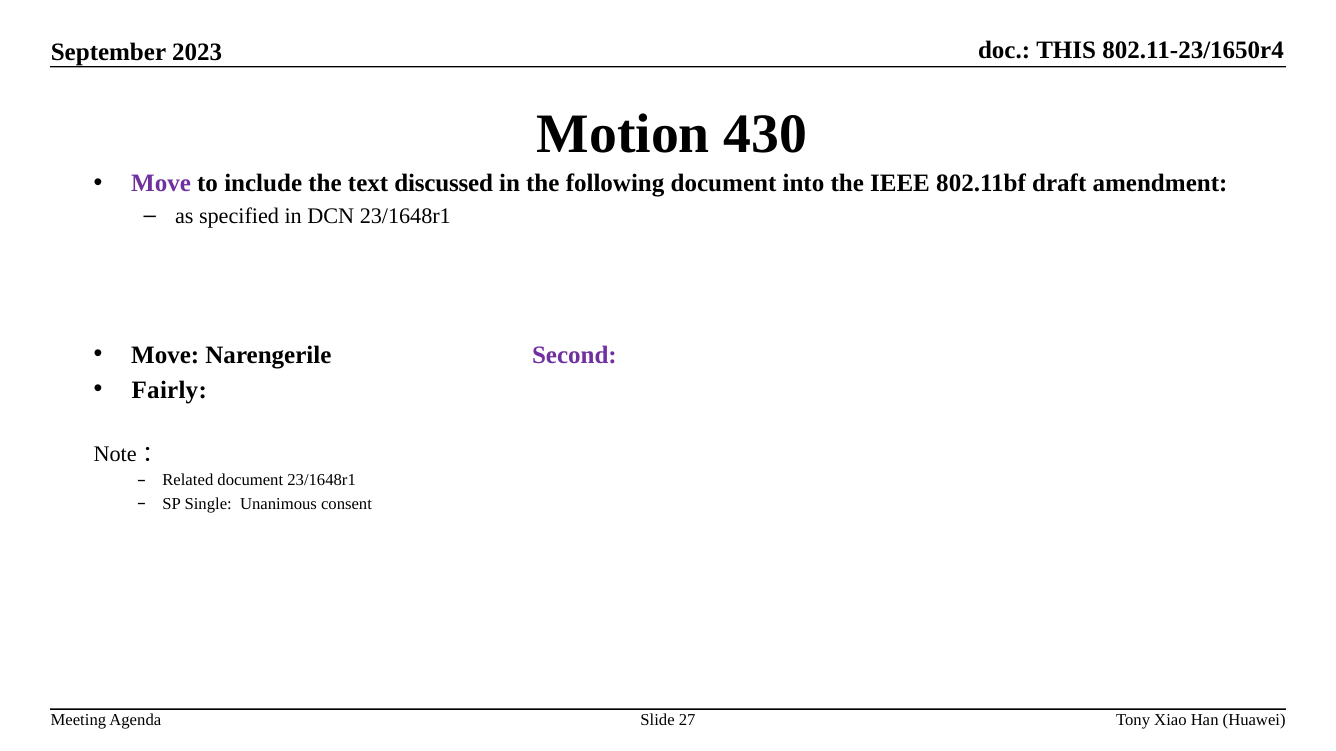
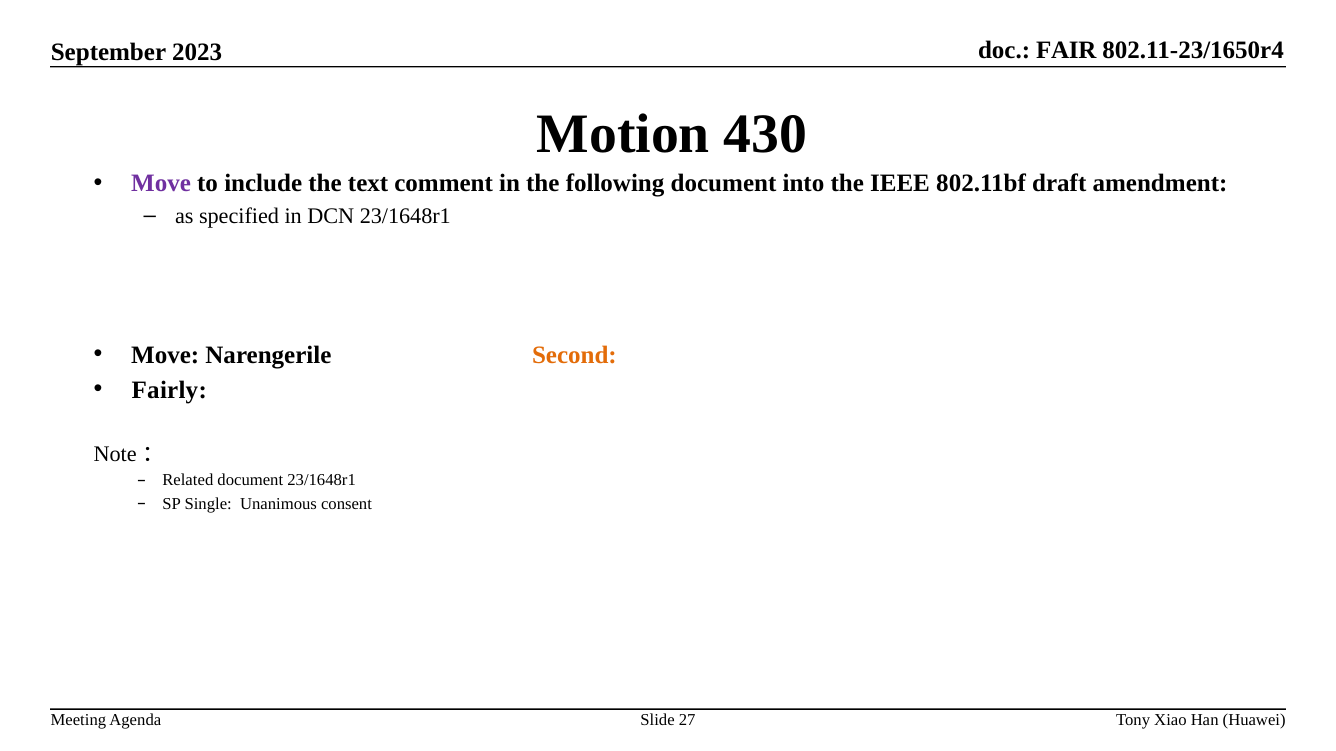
THIS: THIS -> FAIR
discussed: discussed -> comment
Second colour: purple -> orange
